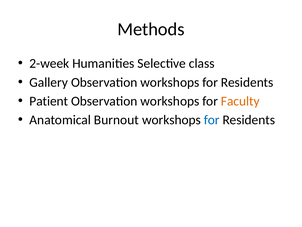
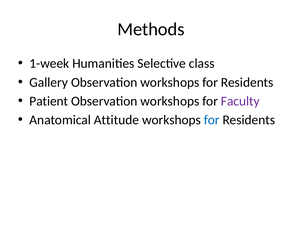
2-week: 2-week -> 1-week
Faculty colour: orange -> purple
Burnout: Burnout -> Attitude
